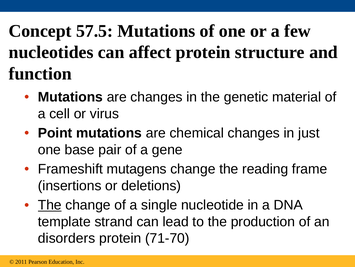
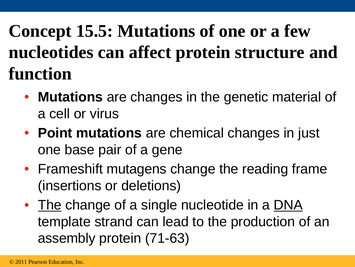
57.5: 57.5 -> 15.5
DNA underline: none -> present
disorders: disorders -> assembly
71-70: 71-70 -> 71-63
